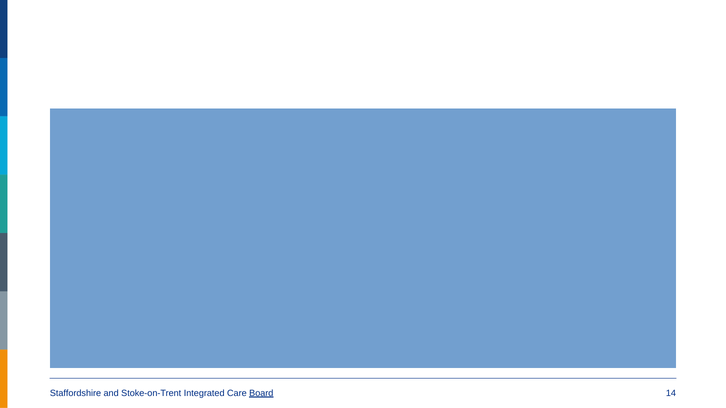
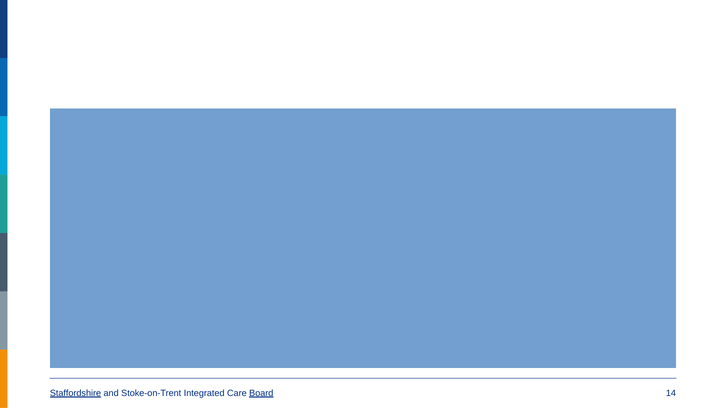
Staffordshire underline: none -> present
